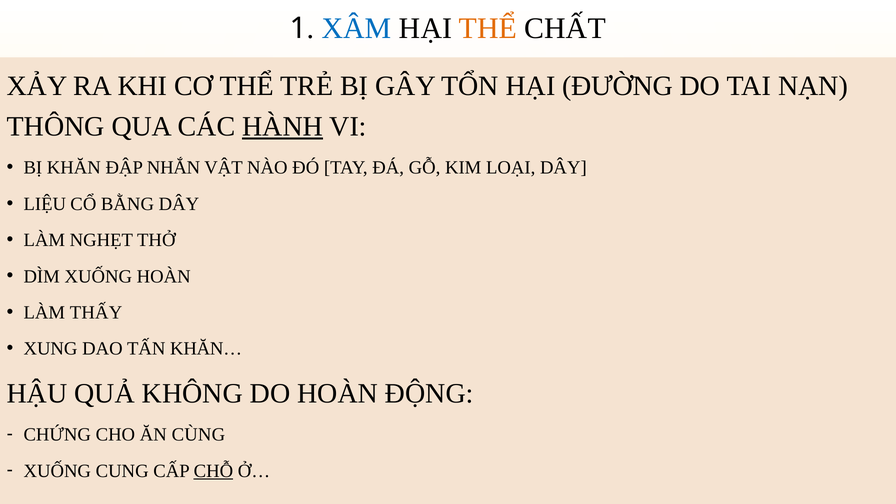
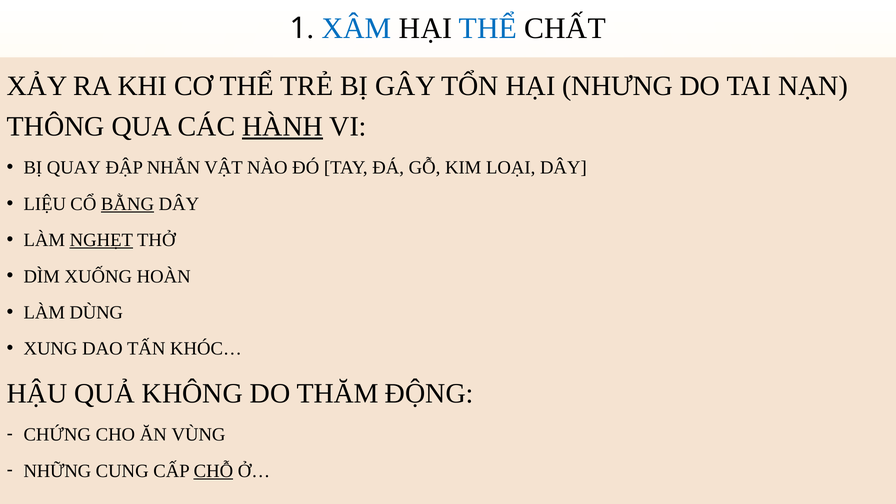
THỂ at (488, 28) colour: orange -> blue
ĐƯỜNG: ĐƯỜNG -> NHƯNG
KHĂN: KHĂN -> QUAY
BẰNG underline: none -> present
NGHẸT underline: none -> present
THẤY: THẤY -> DÙNG
KHĂN…: KHĂN… -> KHÓC…
DO HOÀN: HOÀN -> THĂM
CÙNG: CÙNG -> VÙNG
XUỐNG at (57, 471): XUỐNG -> NHỮNG
